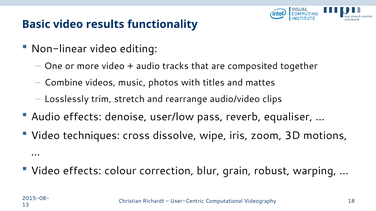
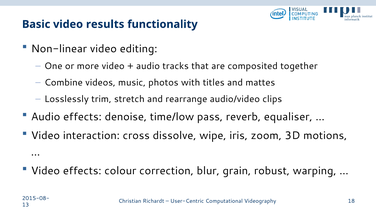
user/low: user/low -> time/low
techniques: techniques -> interaction
